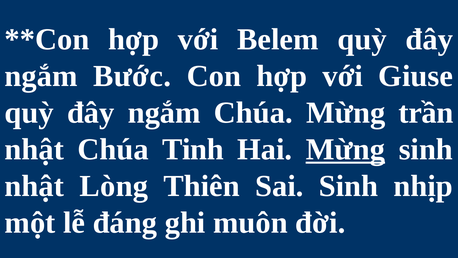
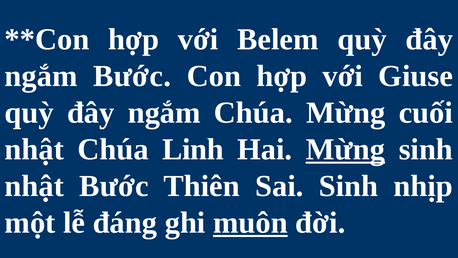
trần: trần -> cuối
Tinh: Tinh -> Linh
nhật Lòng: Lòng -> Bước
muôn underline: none -> present
